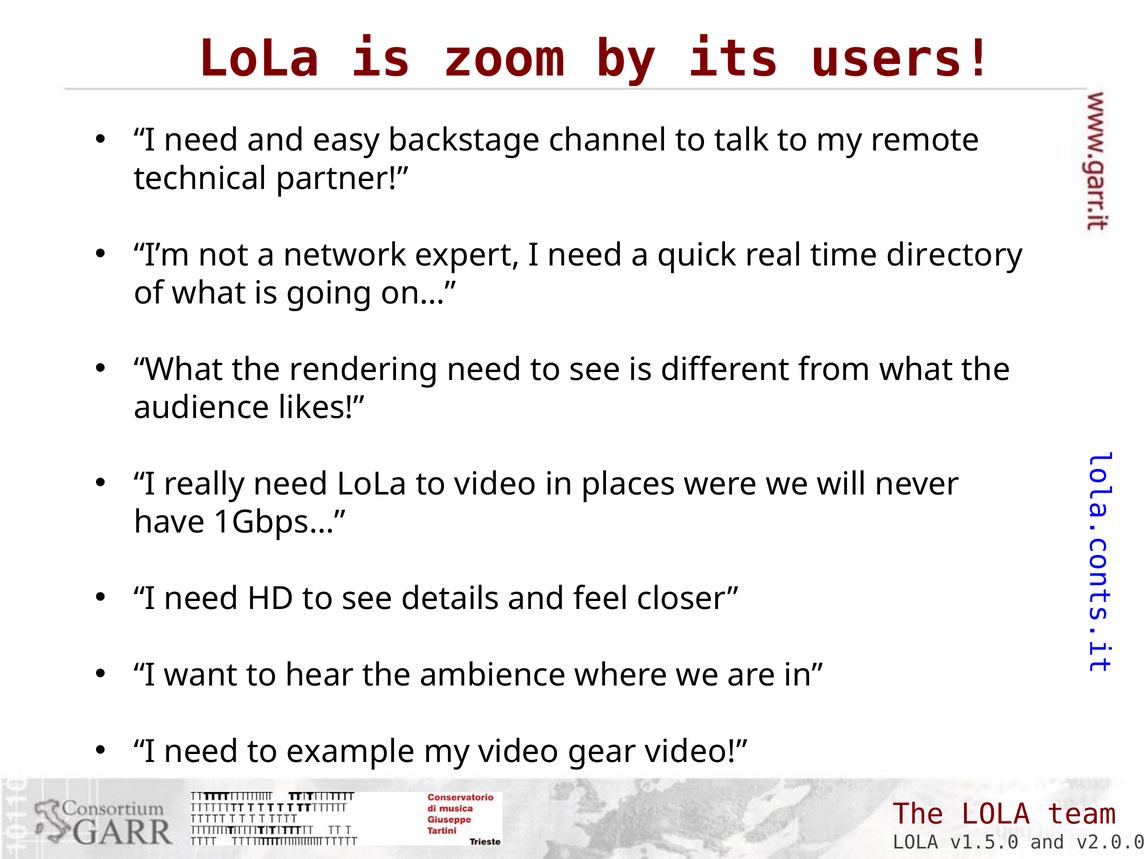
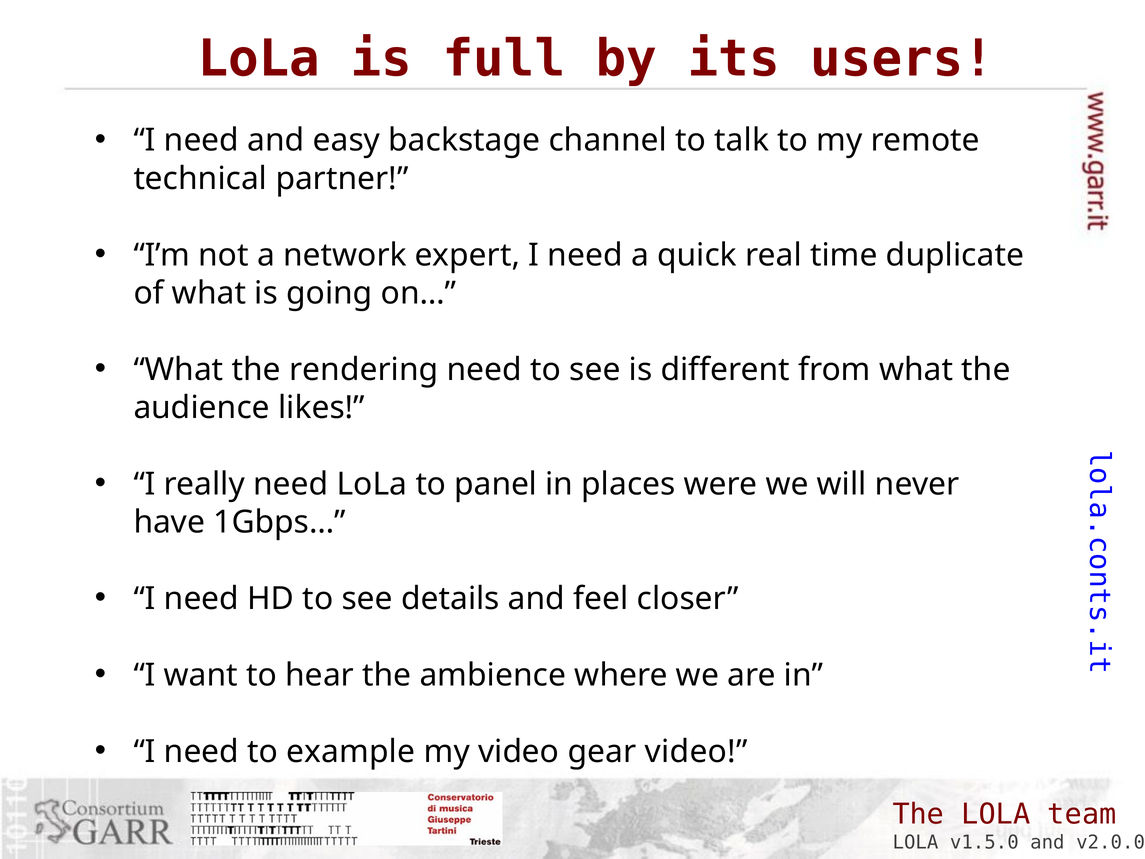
zoom: zoom -> full
directory: directory -> duplicate
to video: video -> panel
